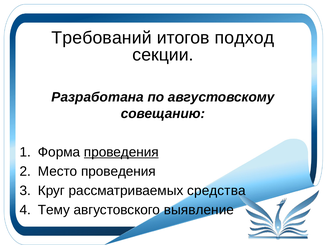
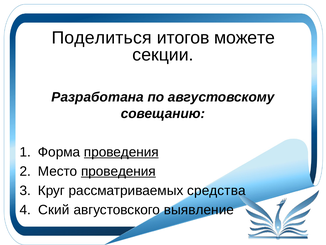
Требований: Требований -> Поделиться
подход: подход -> можете
проведения at (118, 171) underline: none -> present
Тему: Тему -> Ский
